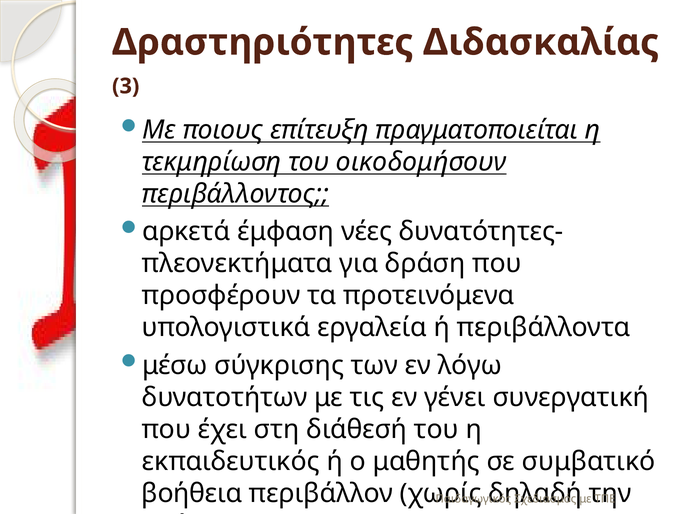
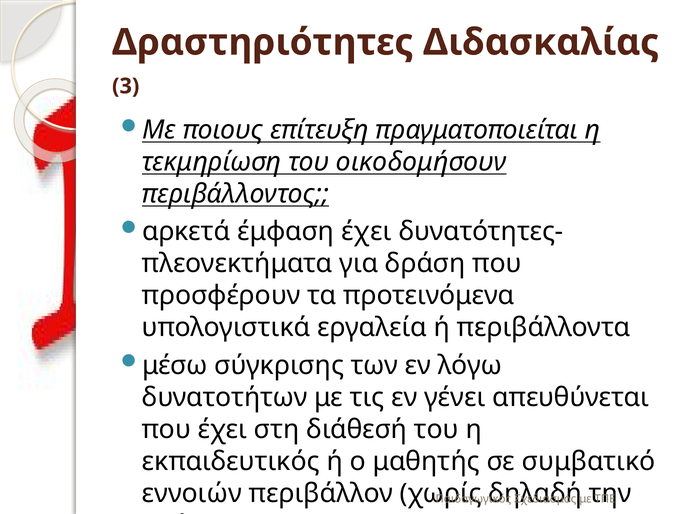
έμφαση νέες: νέες -> έχει
συνεργατική: συνεργατική -> απευθύνεται
βοήθεια: βοήθεια -> εννοιών
